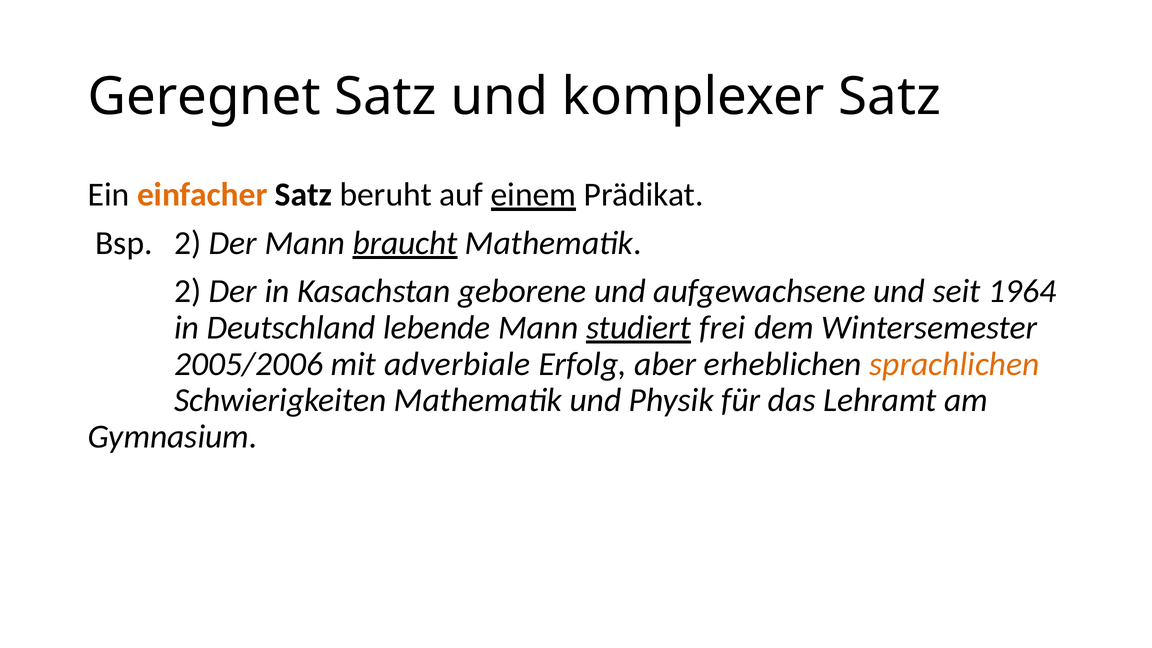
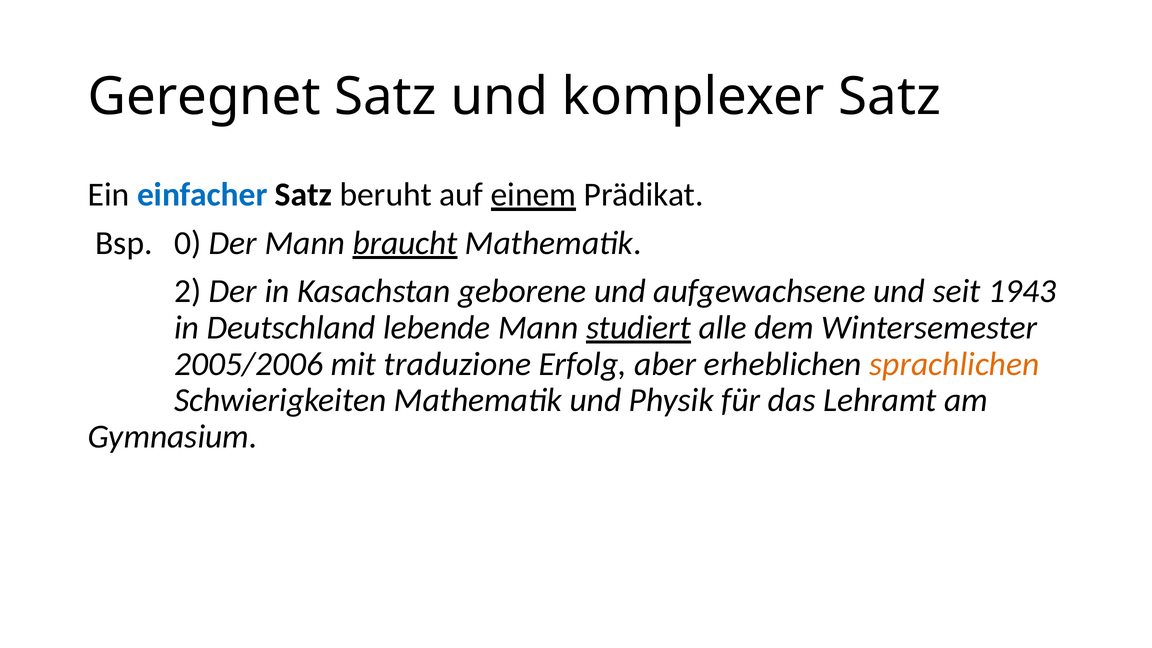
einfacher colour: orange -> blue
Bsp 2: 2 -> 0
1964: 1964 -> 1943
frei: frei -> alle
adverbiale: adverbiale -> traduzione
